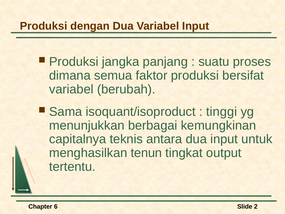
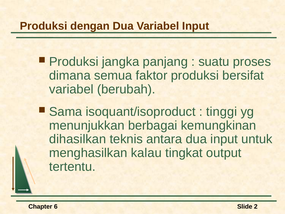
capitalnya: capitalnya -> dihasilkan
tenun: tenun -> kalau
